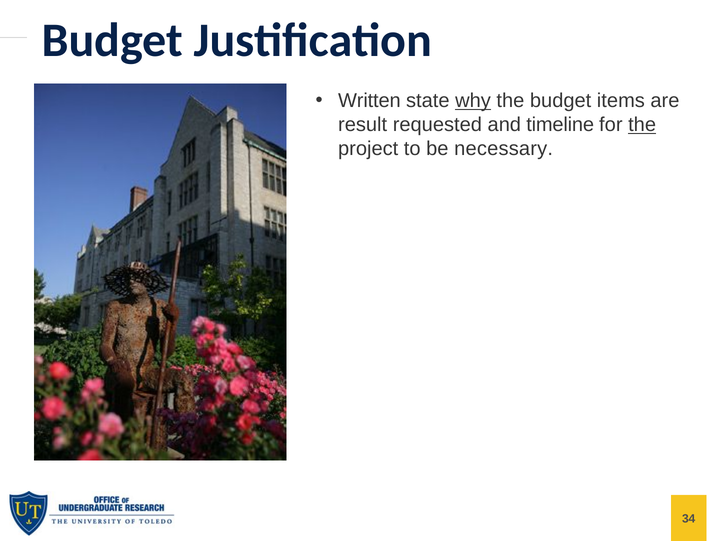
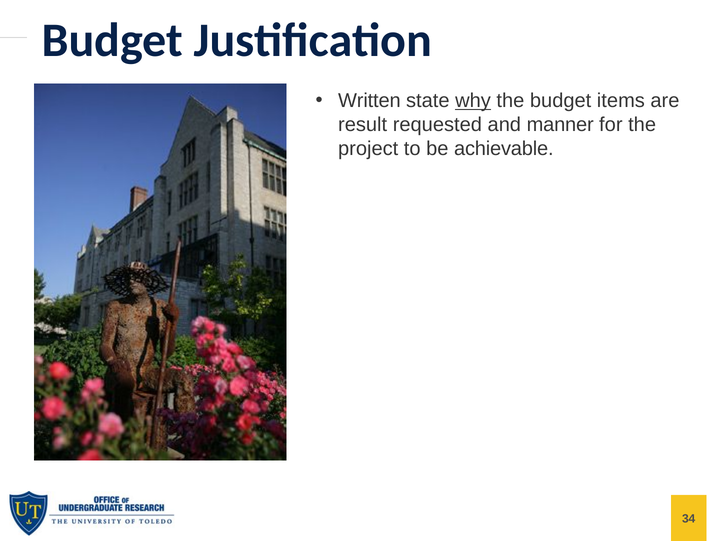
timeline: timeline -> manner
the at (642, 125) underline: present -> none
necessary: necessary -> achievable
